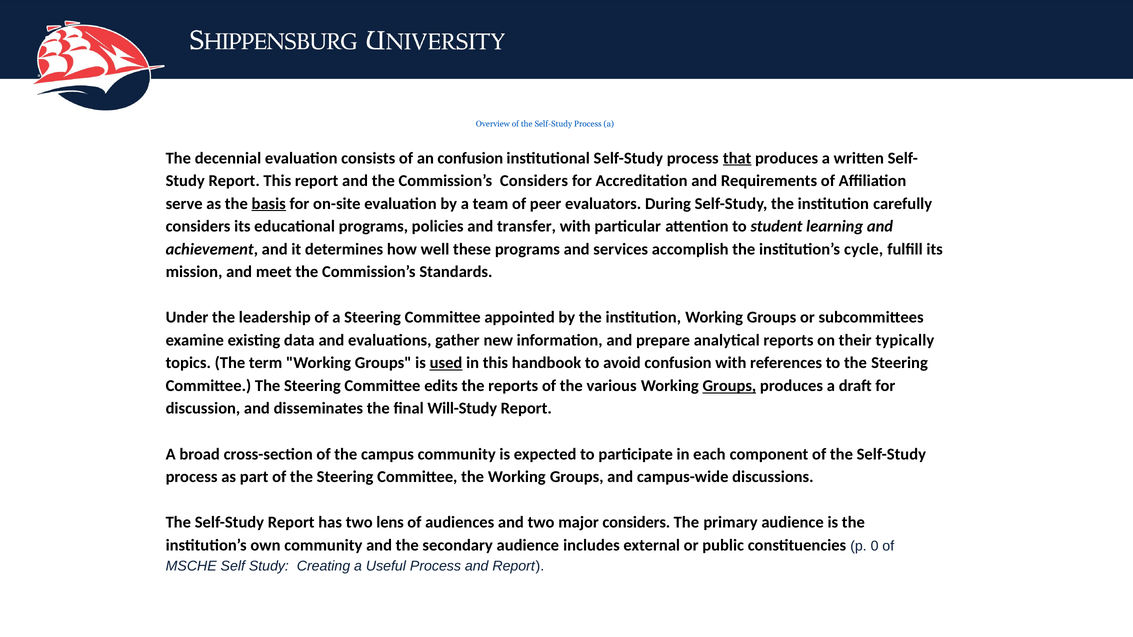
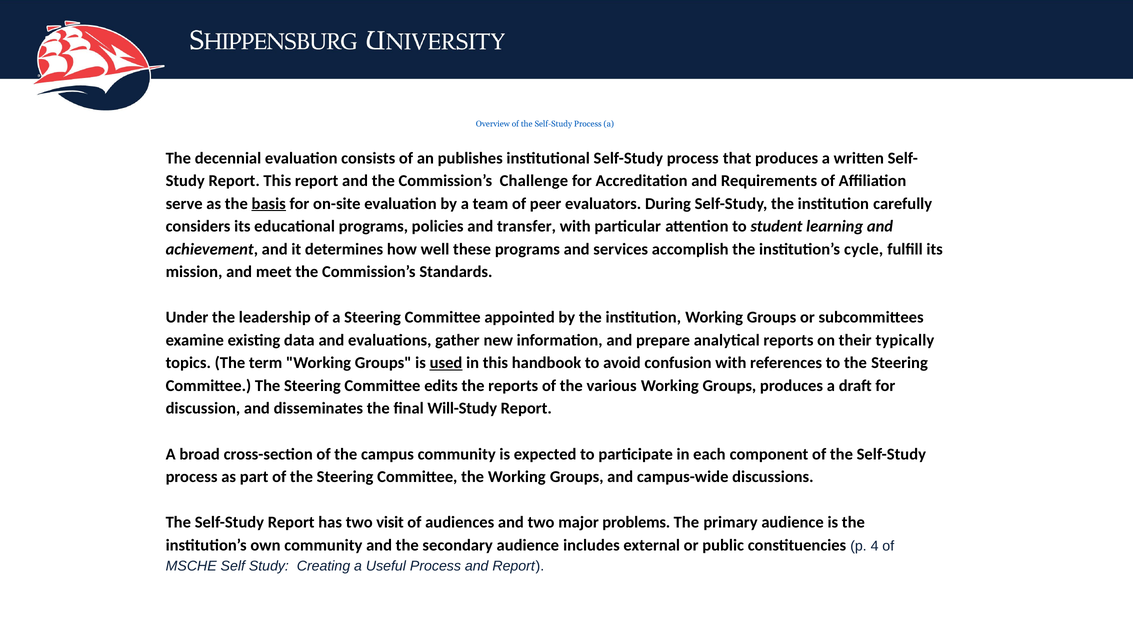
an confusion: confusion -> publishes
that underline: present -> none
Commission’s Considers: Considers -> Challenge
Groups at (729, 386) underline: present -> none
lens: lens -> visit
major considers: considers -> problems
0: 0 -> 4
